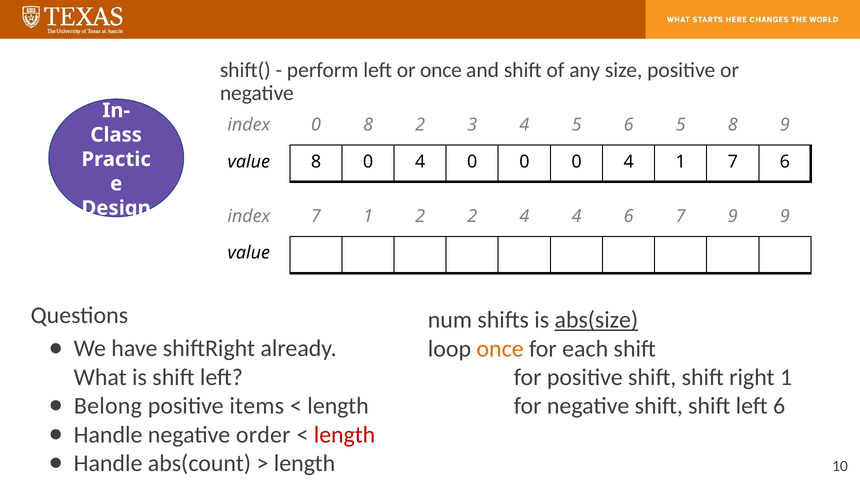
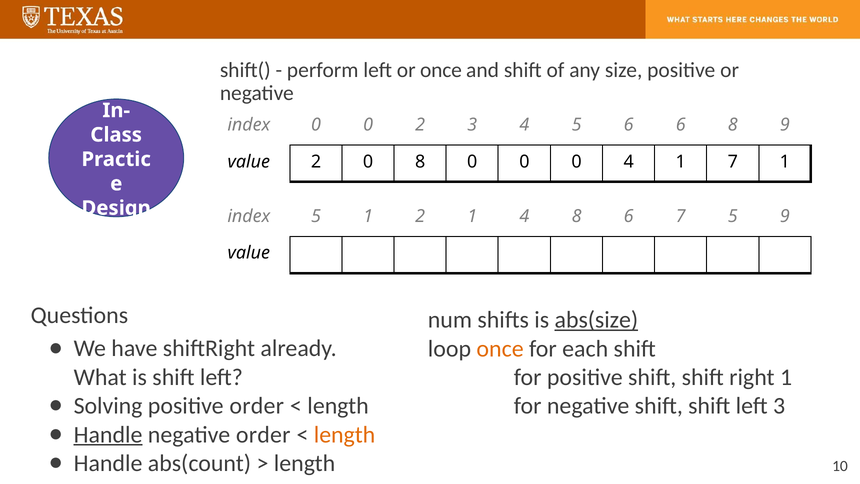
index 0 8: 8 -> 0
6 5: 5 -> 6
value 8: 8 -> 2
4 at (420, 162): 4 -> 8
7 6: 6 -> 1
index 7: 7 -> 5
2 2: 2 -> 1
4 4: 4 -> 8
7 9: 9 -> 5
Belong: Belong -> Solving
positive items: items -> order
left 6: 6 -> 3
Handle at (108, 434) underline: none -> present
length at (345, 434) colour: red -> orange
